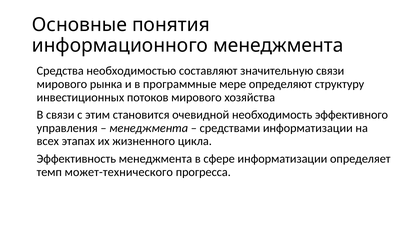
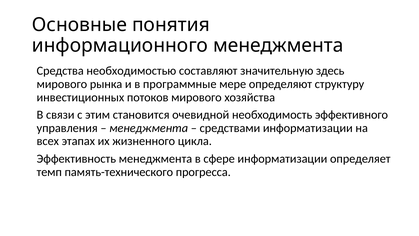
значительную связи: связи -> здесь
может-технического: может-технического -> память-технического
